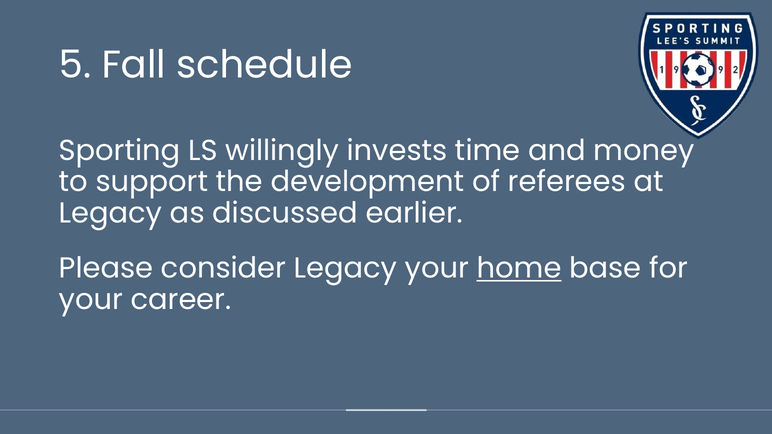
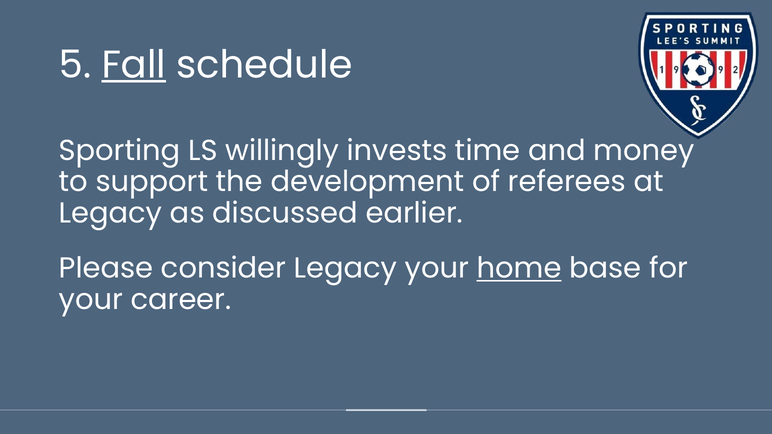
Fall underline: none -> present
